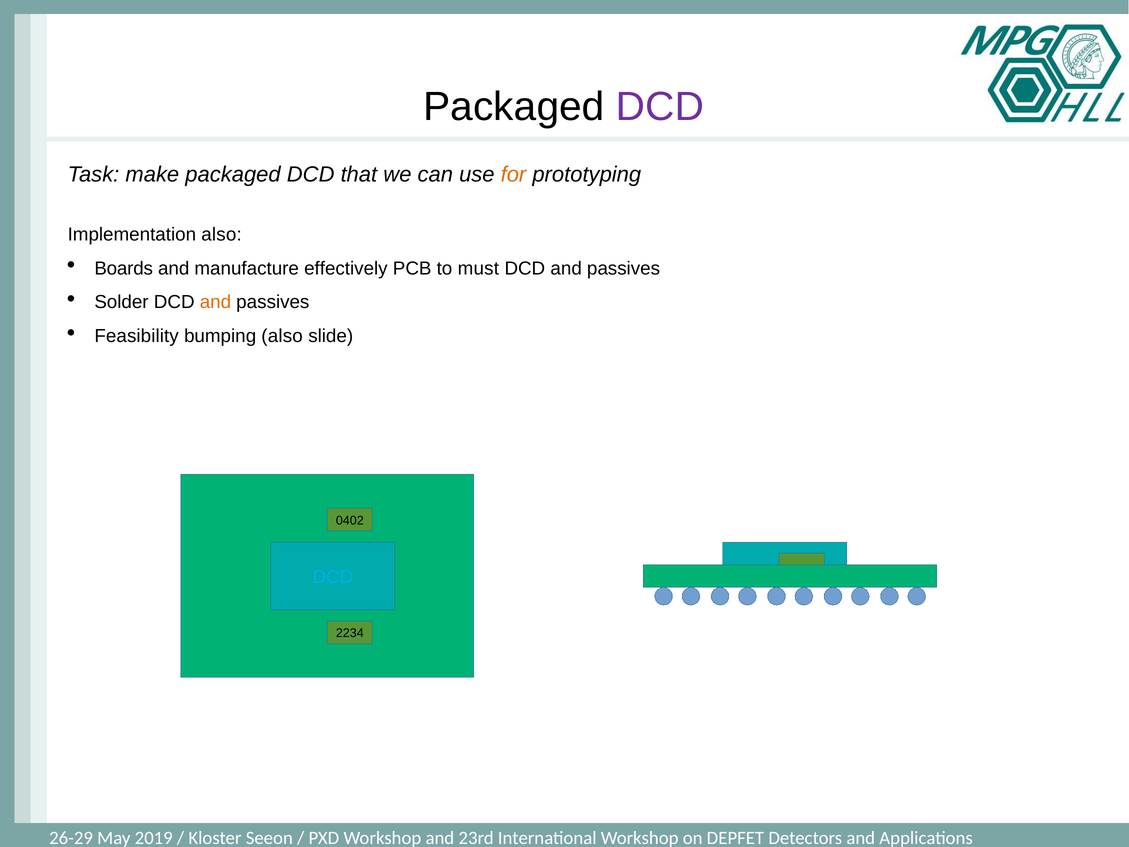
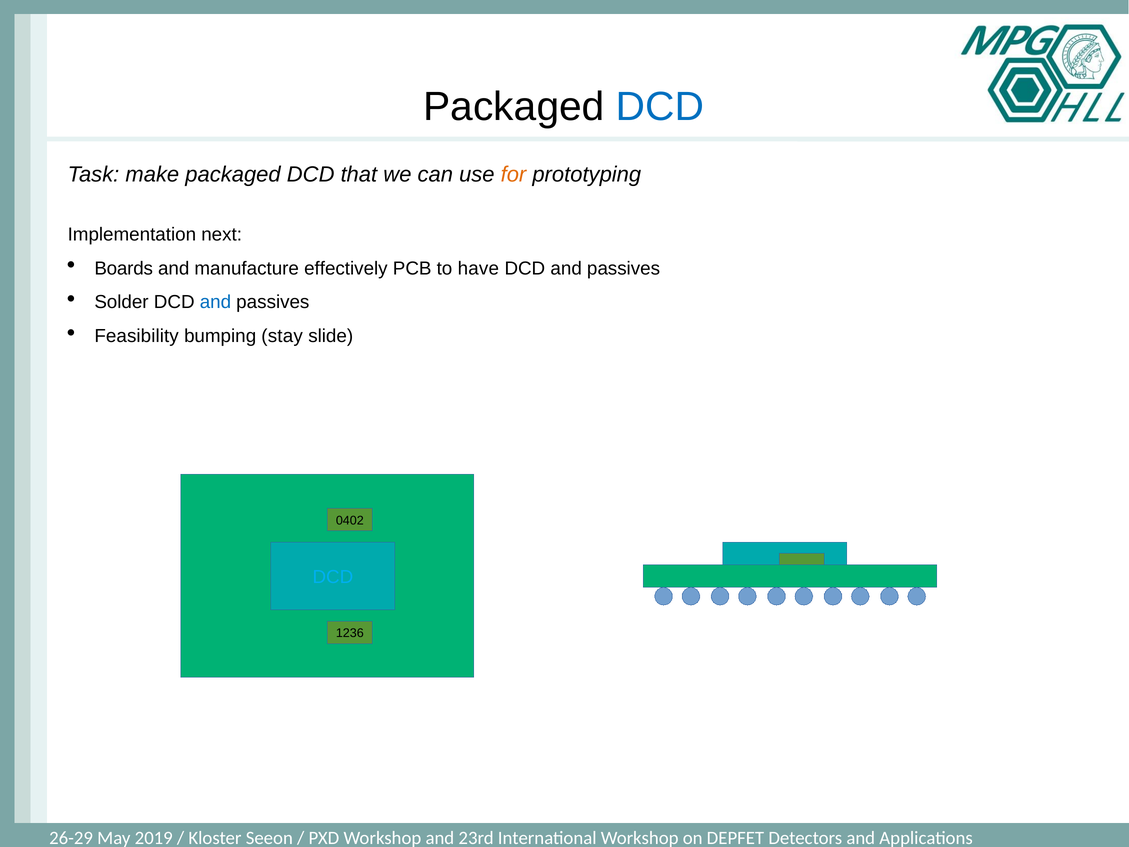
DCD at (660, 107) colour: purple -> blue
Implementation also: also -> next
must: must -> have
and at (215, 302) colour: orange -> blue
bumping also: also -> stay
2234: 2234 -> 1236
